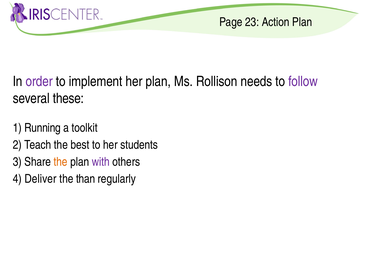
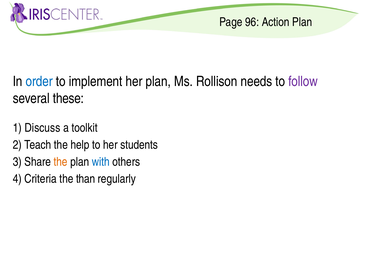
23: 23 -> 96
order colour: purple -> blue
Running: Running -> Discuss
best: best -> help
with colour: purple -> blue
Deliver: Deliver -> Criteria
